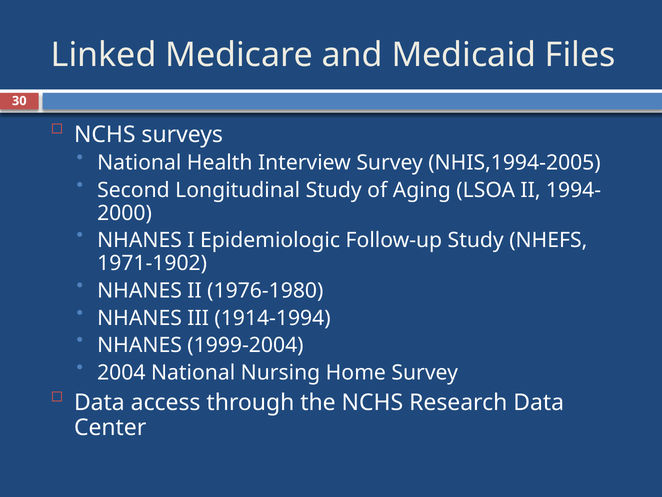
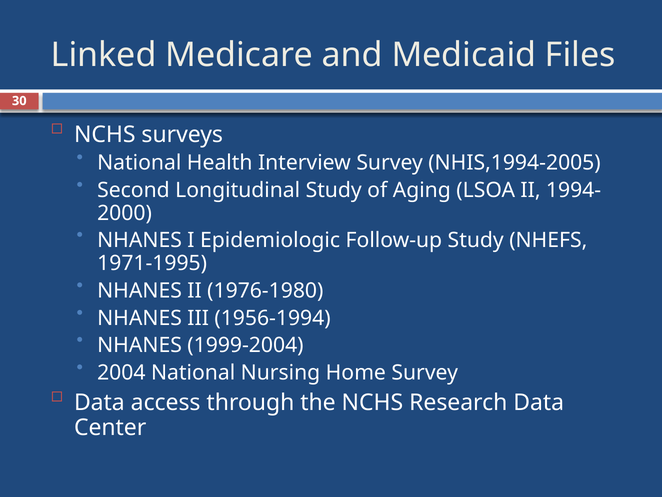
1971-1902: 1971-1902 -> 1971-1995
1914-1994: 1914-1994 -> 1956-1994
